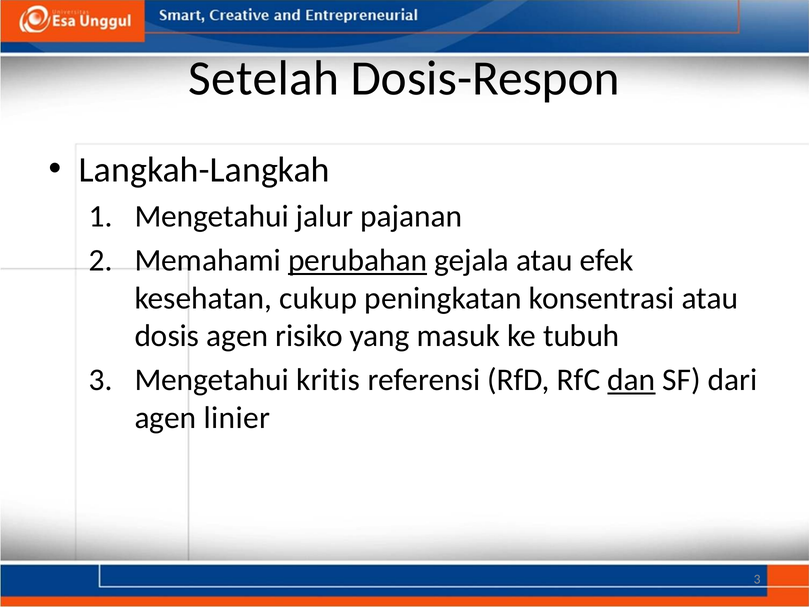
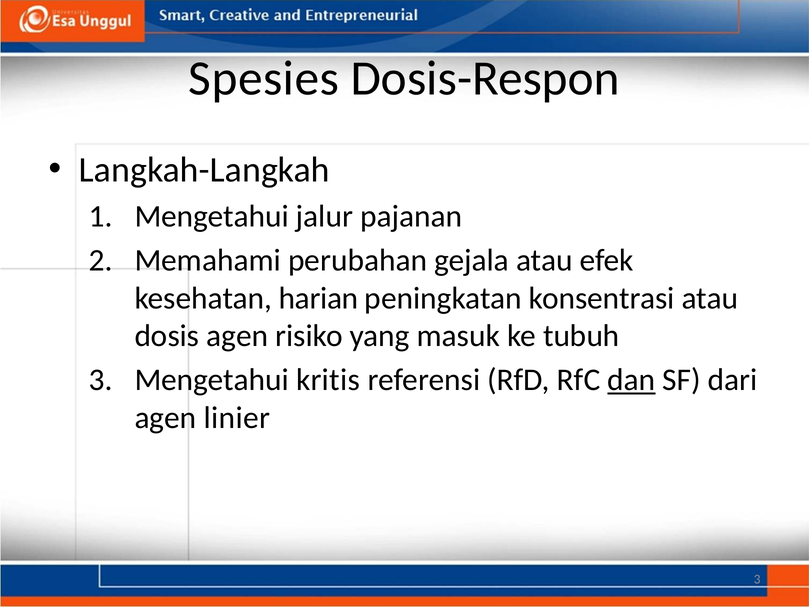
Setelah: Setelah -> Spesies
perubahan underline: present -> none
cukup: cukup -> harian
